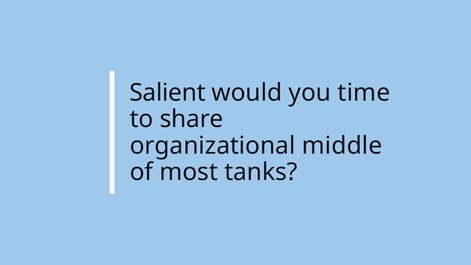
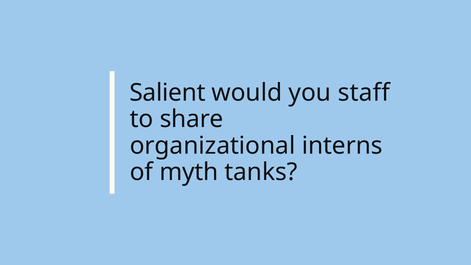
time: time -> staff
middle: middle -> interns
most: most -> myth
